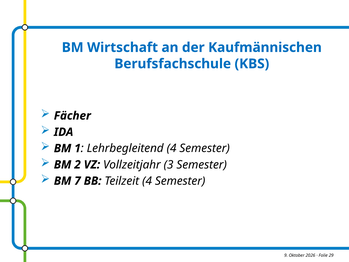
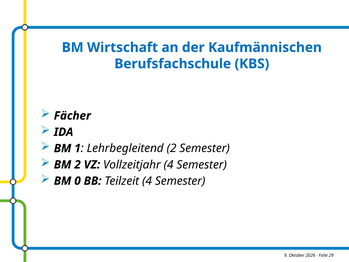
Lehrbegleitend 4: 4 -> 2
Vollzeitjahr 3: 3 -> 4
7: 7 -> 0
